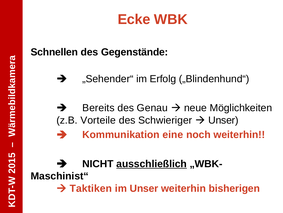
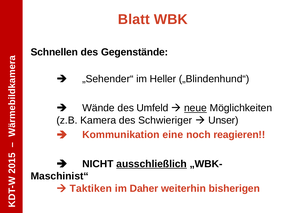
Ecke: Ecke -> Blatt
Erfolg: Erfolg -> Heller
Bereits: Bereits -> Wände
Genau: Genau -> Umfeld
neue underline: none -> present
Vorteile: Vorteile -> Kamera
noch weiterhin: weiterhin -> reagieren
im Unser: Unser -> Daher
